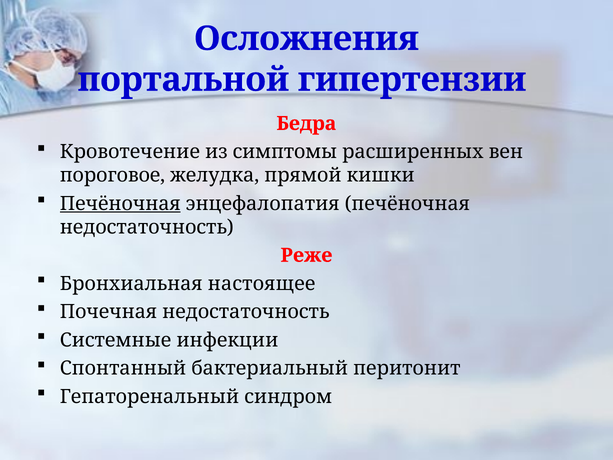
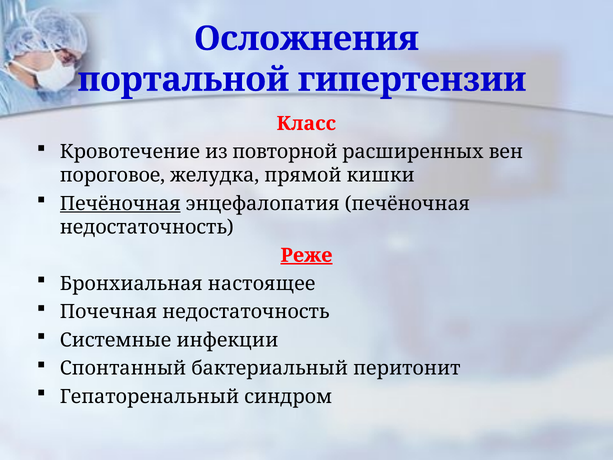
Бедра: Бедра -> Класс
симптомы: симптомы -> повторной
Реже underline: none -> present
